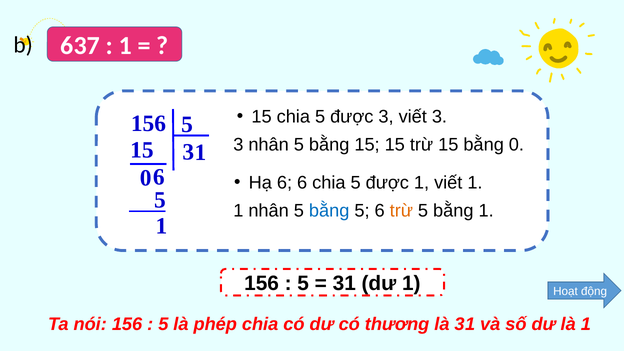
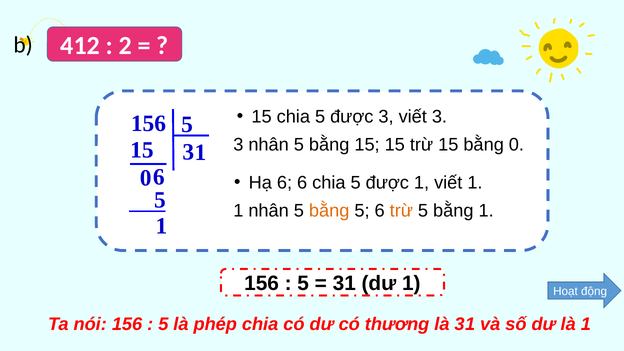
637: 637 -> 412
1 at (125, 46): 1 -> 2
bằng at (329, 211) colour: blue -> orange
